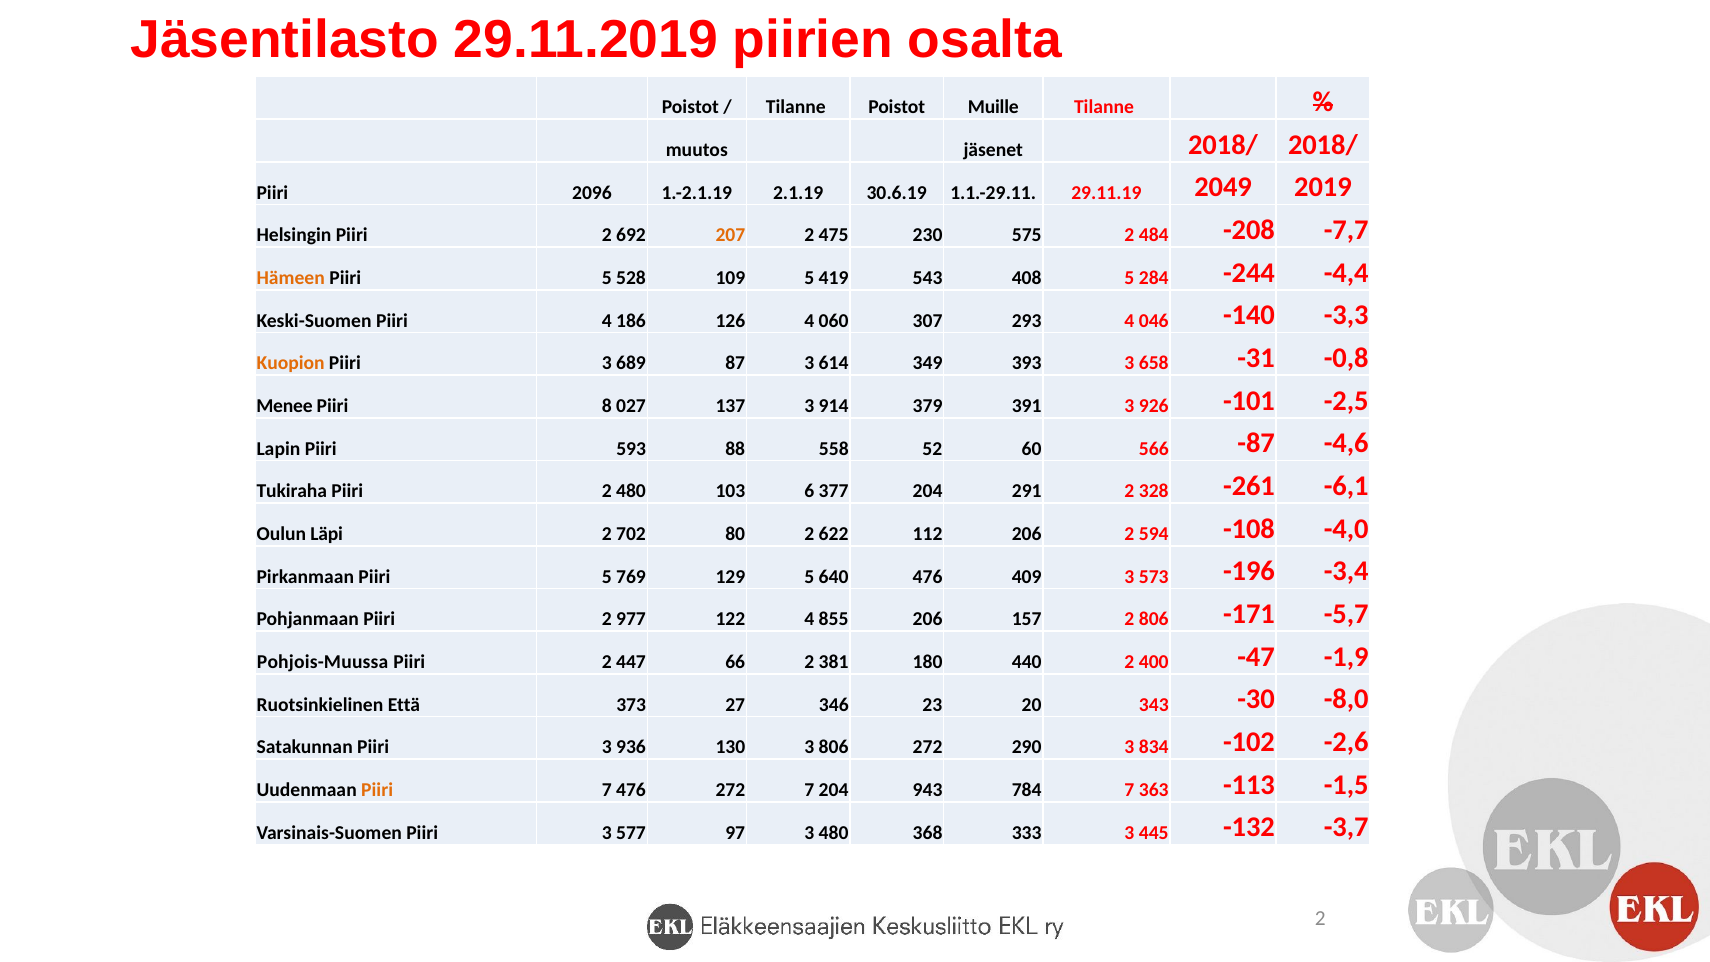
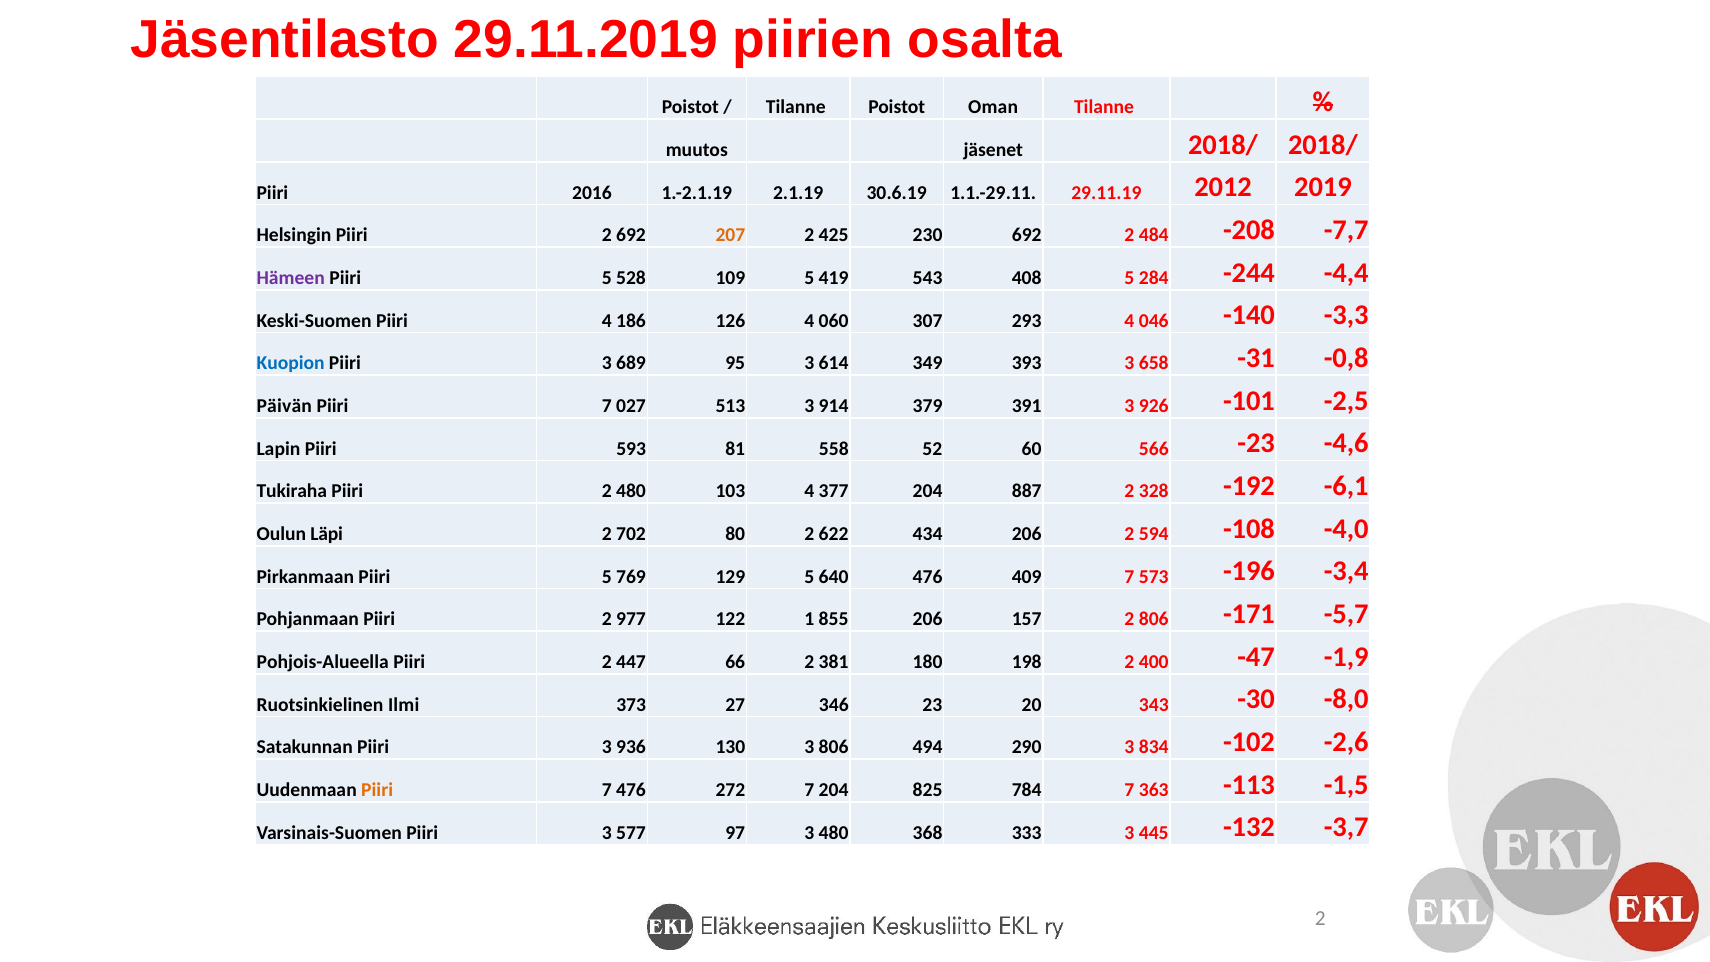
Muille: Muille -> Oman
2096: 2096 -> 2016
2049: 2049 -> 2012
475: 475 -> 425
230 575: 575 -> 692
Hämeen colour: orange -> purple
Kuopion colour: orange -> blue
87: 87 -> 95
Menee: Menee -> Päivän
8 at (607, 406): 8 -> 7
137: 137 -> 513
88: 88 -> 81
-87: -87 -> -23
103 6: 6 -> 4
291: 291 -> 887
-261: -261 -> -192
112: 112 -> 434
409 3: 3 -> 7
122 4: 4 -> 1
Pohjois-Muussa: Pohjois-Muussa -> Pohjois-Alueella
440: 440 -> 198
Että: Että -> Ilmi
806 272: 272 -> 494
943: 943 -> 825
